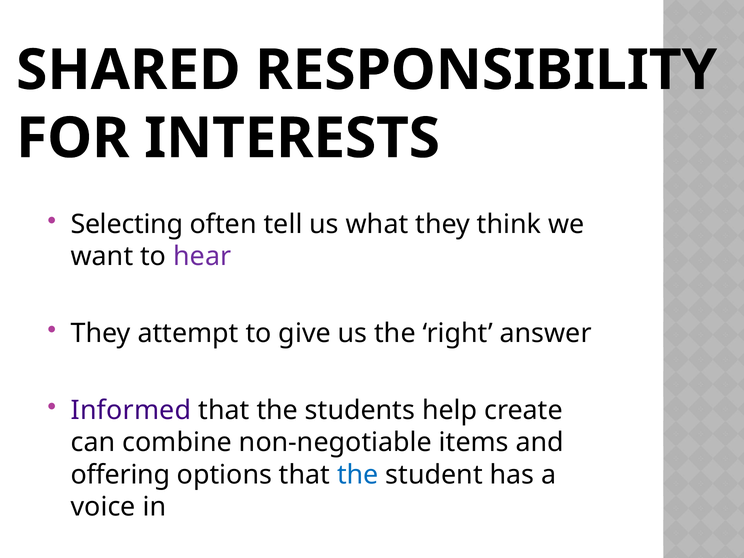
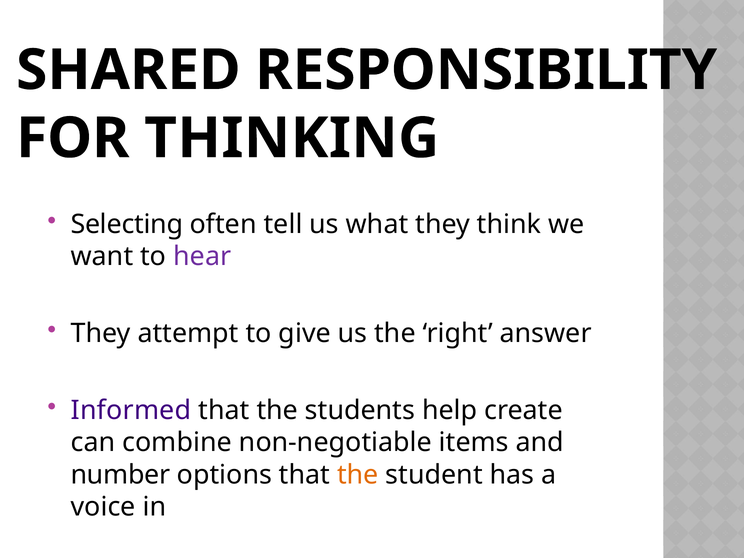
INTERESTS: INTERESTS -> THINKING
offering: offering -> number
the at (358, 475) colour: blue -> orange
